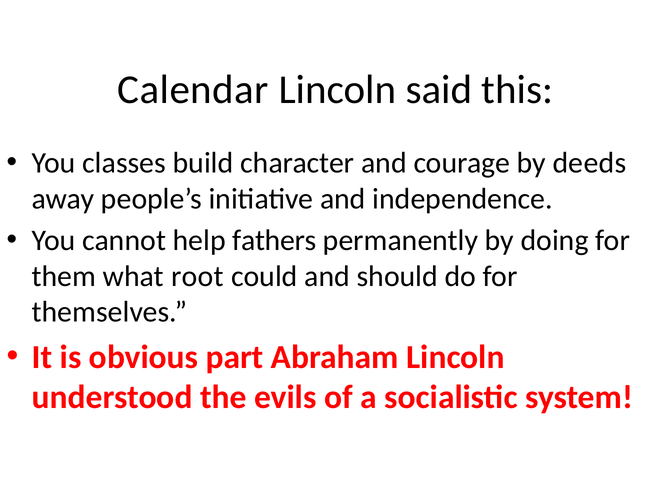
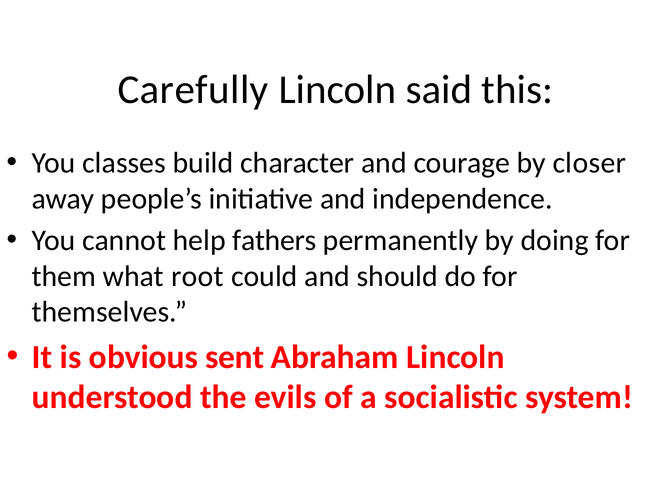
Calendar: Calendar -> Carefully
deeds: deeds -> closer
part: part -> sent
